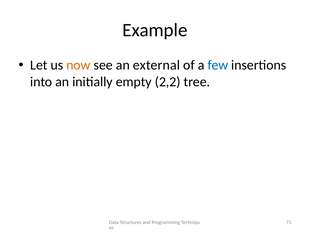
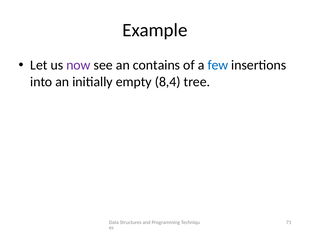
now colour: orange -> purple
external: external -> contains
2,2: 2,2 -> 8,4
